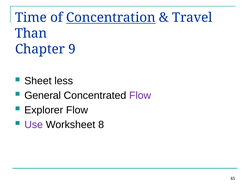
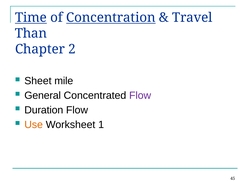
Time underline: none -> present
9: 9 -> 2
less: less -> mile
Explorer: Explorer -> Duration
Use colour: purple -> orange
8: 8 -> 1
